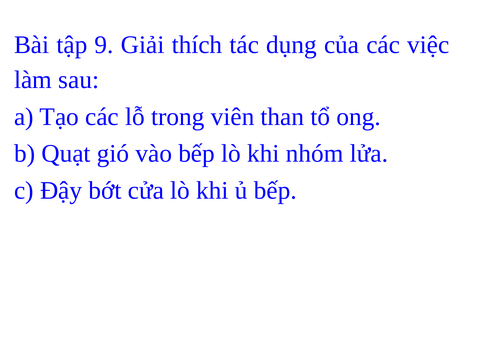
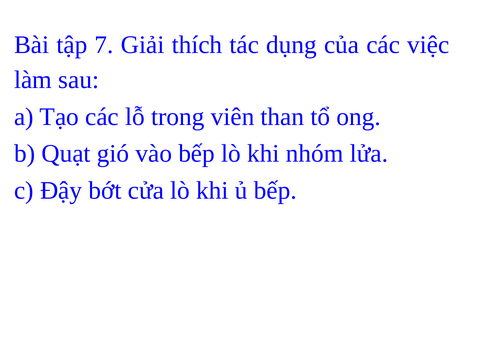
9: 9 -> 7
